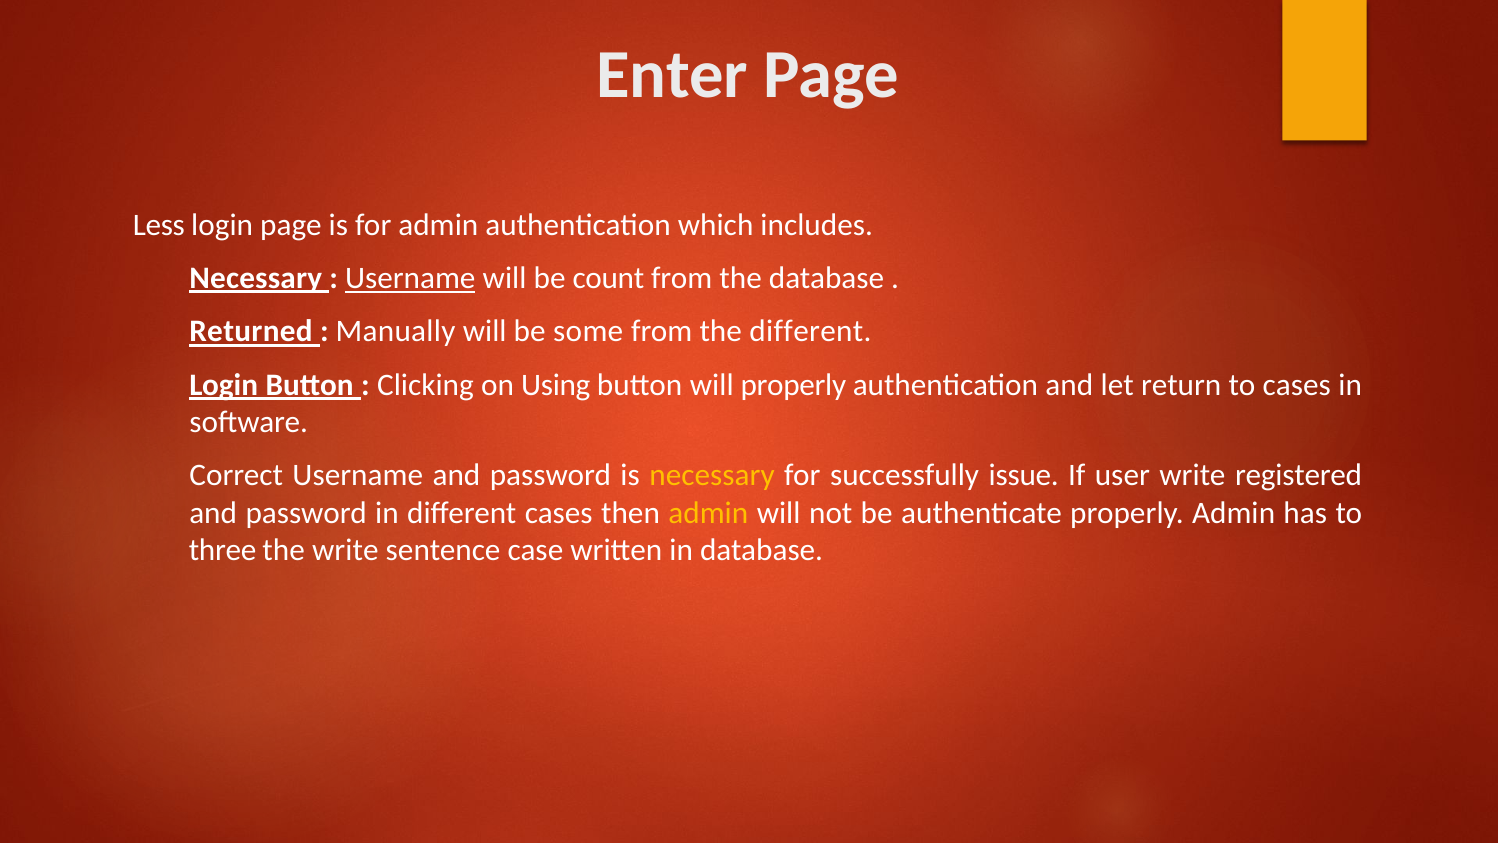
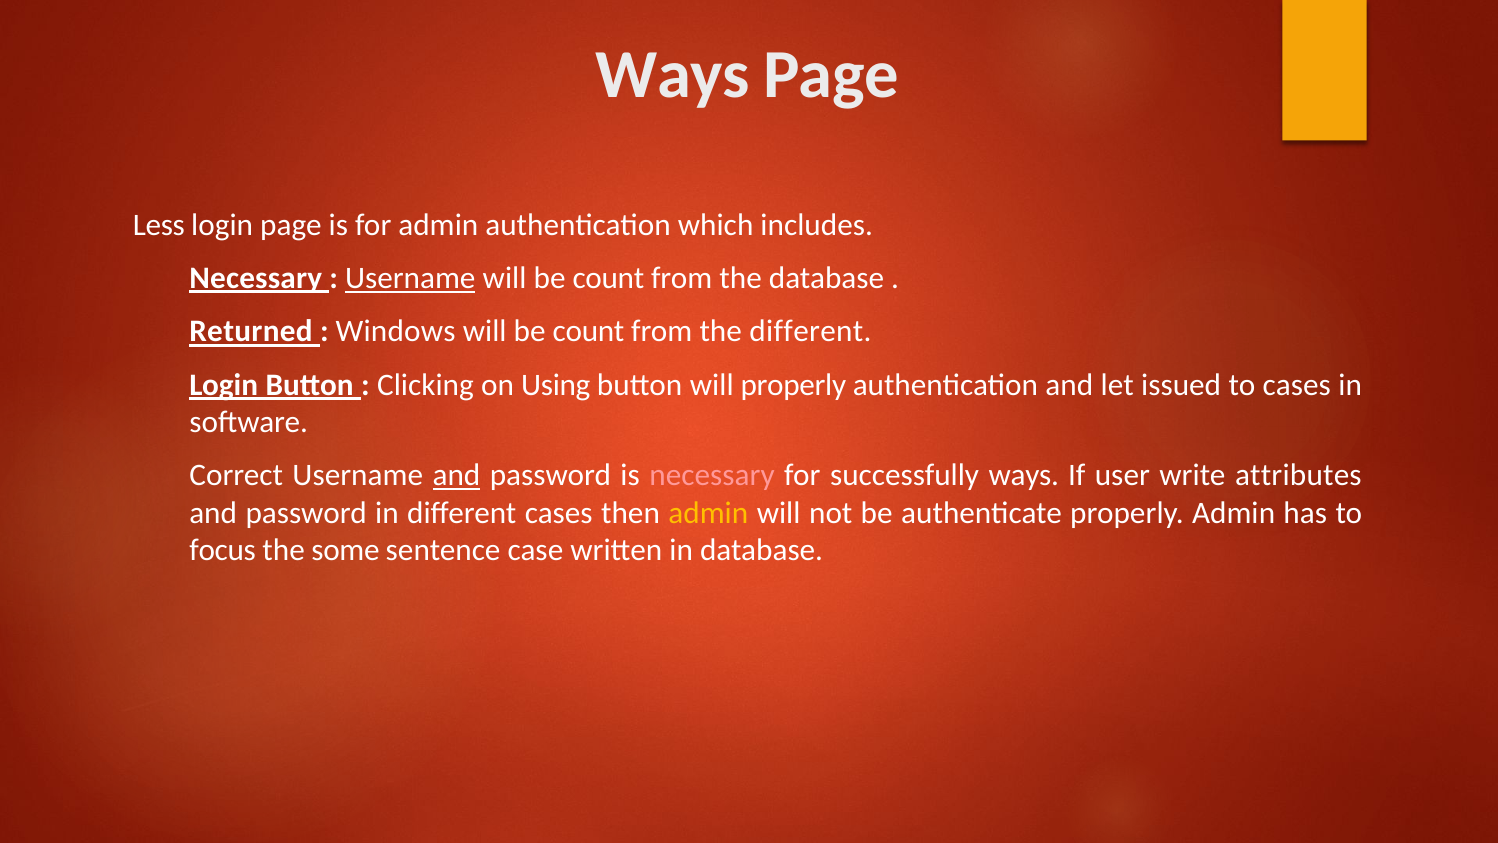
Enter at (673, 75): Enter -> Ways
Manually: Manually -> Windows
some at (588, 331): some -> count
return: return -> issued
and at (456, 475) underline: none -> present
necessary at (712, 475) colour: yellow -> pink
successfully issue: issue -> ways
registered: registered -> attributes
three: three -> focus
the write: write -> some
